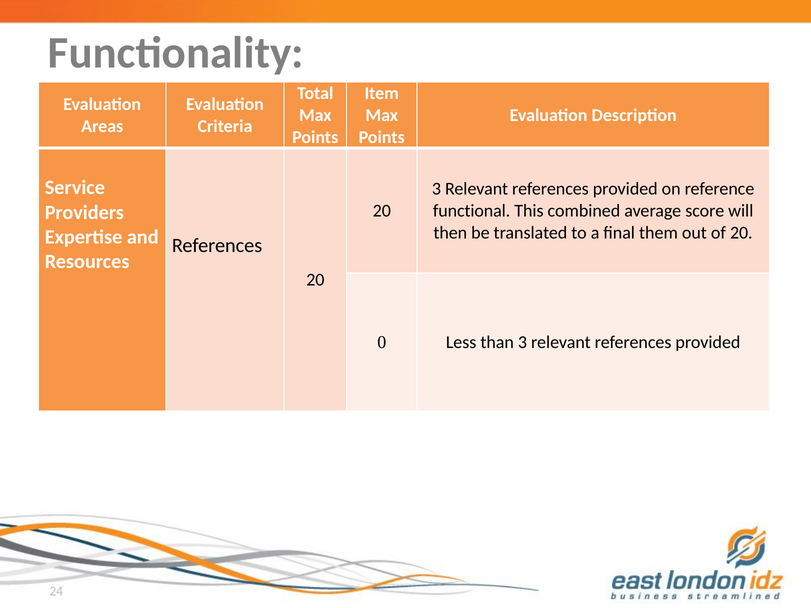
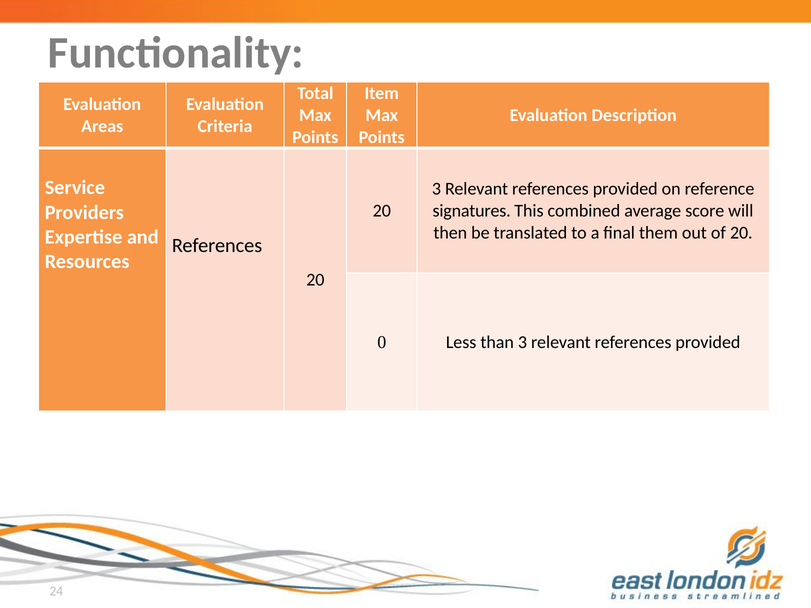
functional: functional -> signatures
